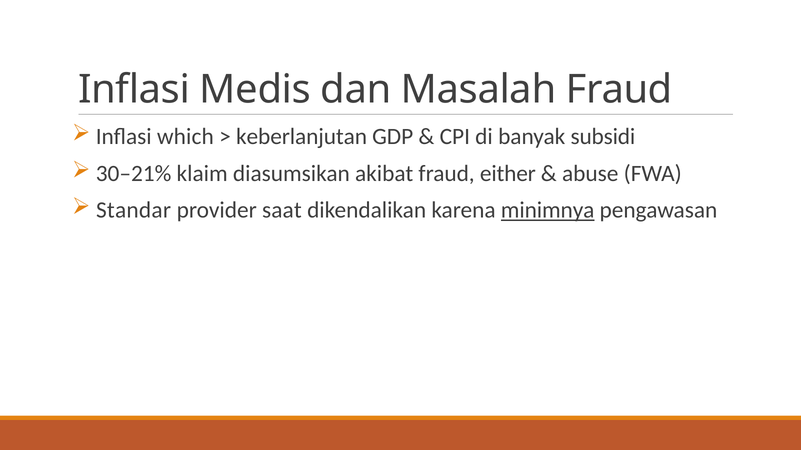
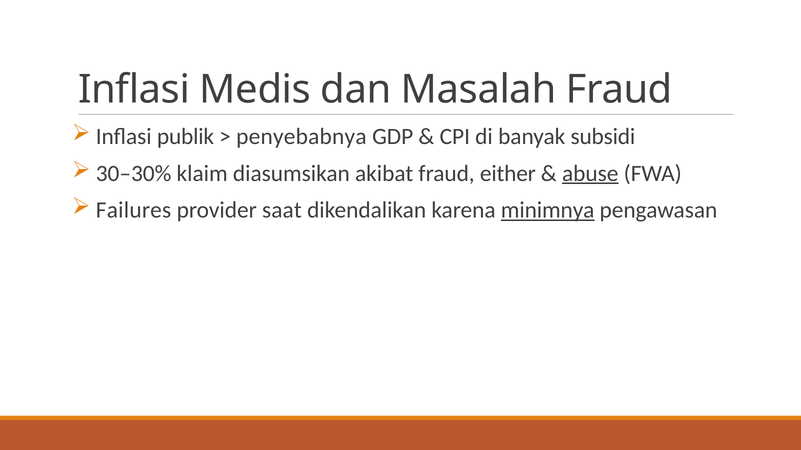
which: which -> publik
keberlanjutan: keberlanjutan -> penyebabnya
30–21%: 30–21% -> 30–30%
abuse underline: none -> present
Standar: Standar -> Failures
